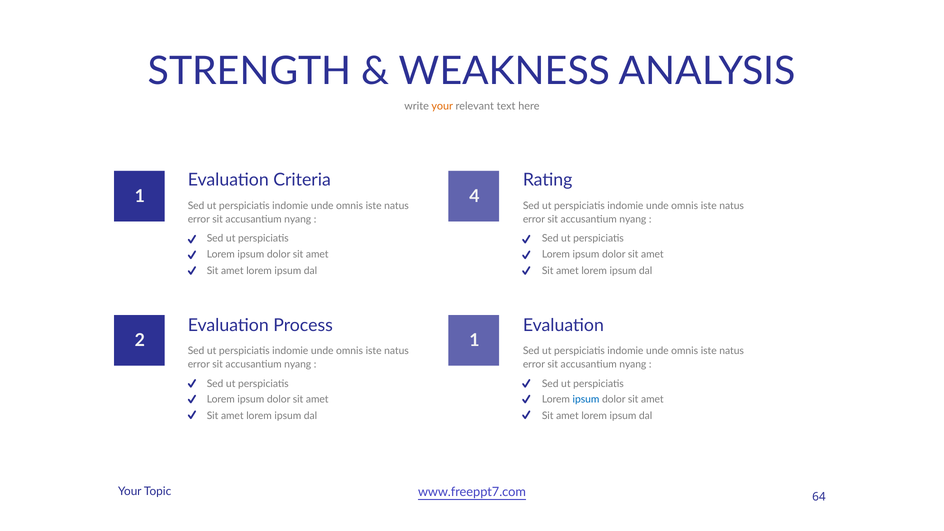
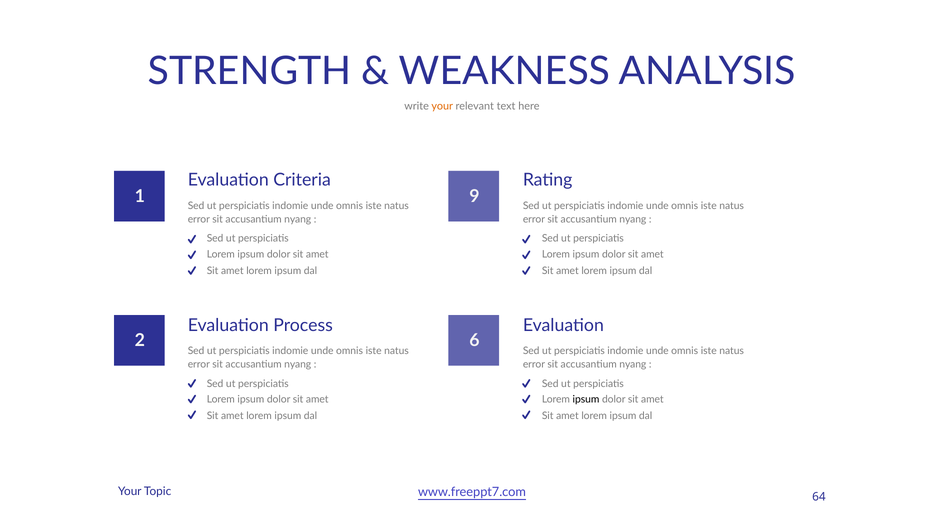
4: 4 -> 9
2 1: 1 -> 6
ipsum at (586, 400) colour: blue -> black
